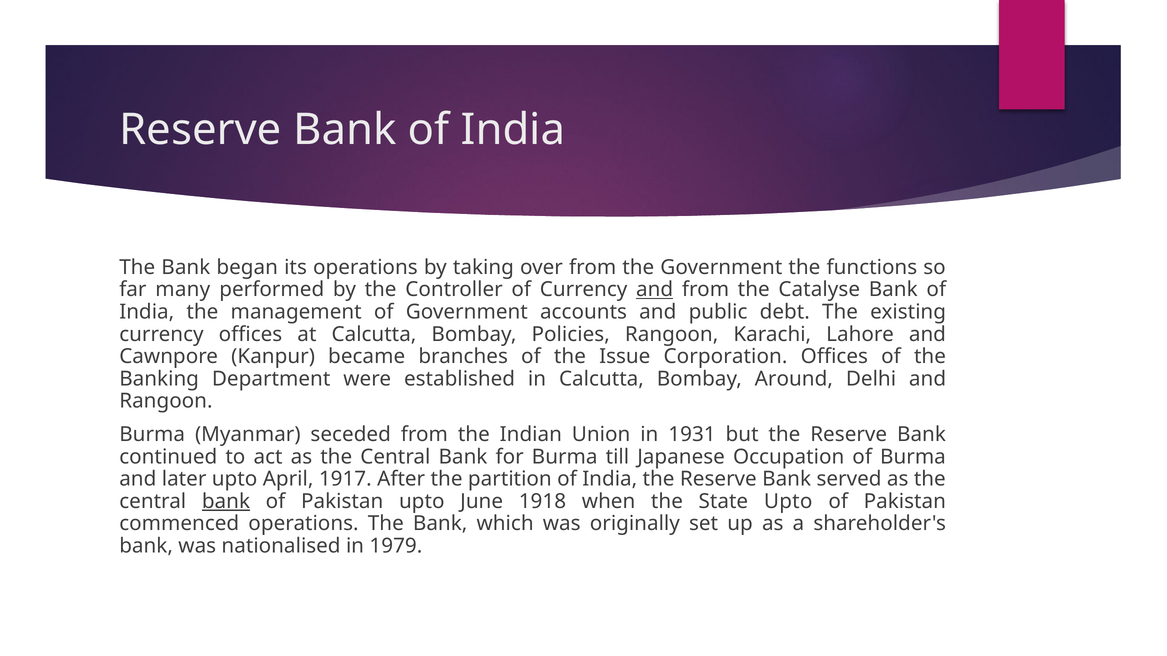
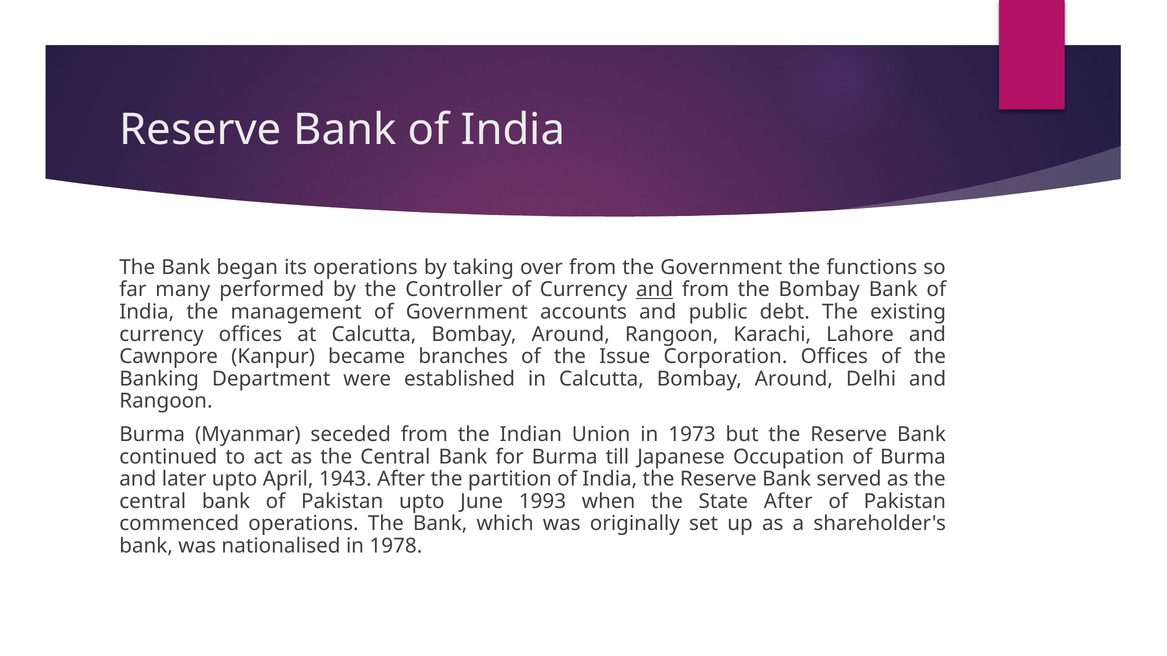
the Catalyse: Catalyse -> Bombay
at Calcutta Bombay Policies: Policies -> Around
1931: 1931 -> 1973
1917: 1917 -> 1943
bank at (226, 502) underline: present -> none
1918: 1918 -> 1993
State Upto: Upto -> After
1979: 1979 -> 1978
